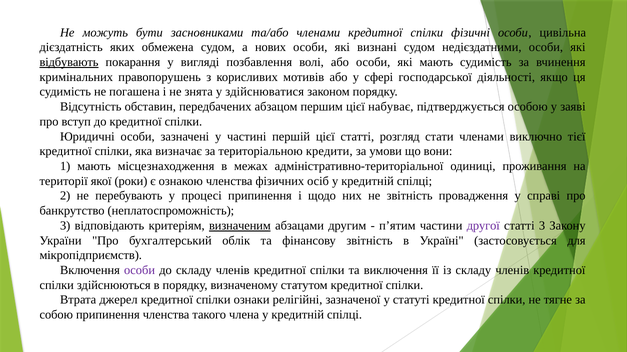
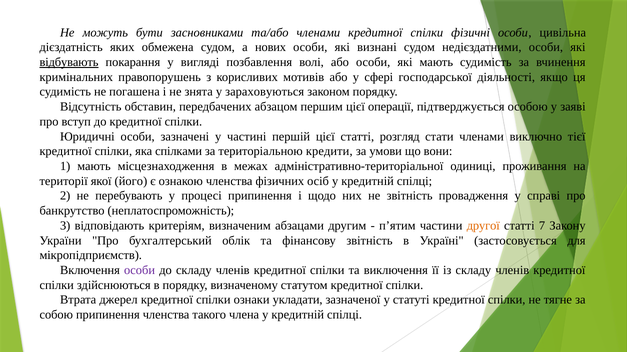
здійснюватися: здійснюватися -> зараховуються
набуває: набуває -> операції
визначає: визначає -> спілками
роки: роки -> його
визначеним underline: present -> none
другої colour: purple -> orange
статті 3: 3 -> 7
релігійні: релігійні -> укладати
